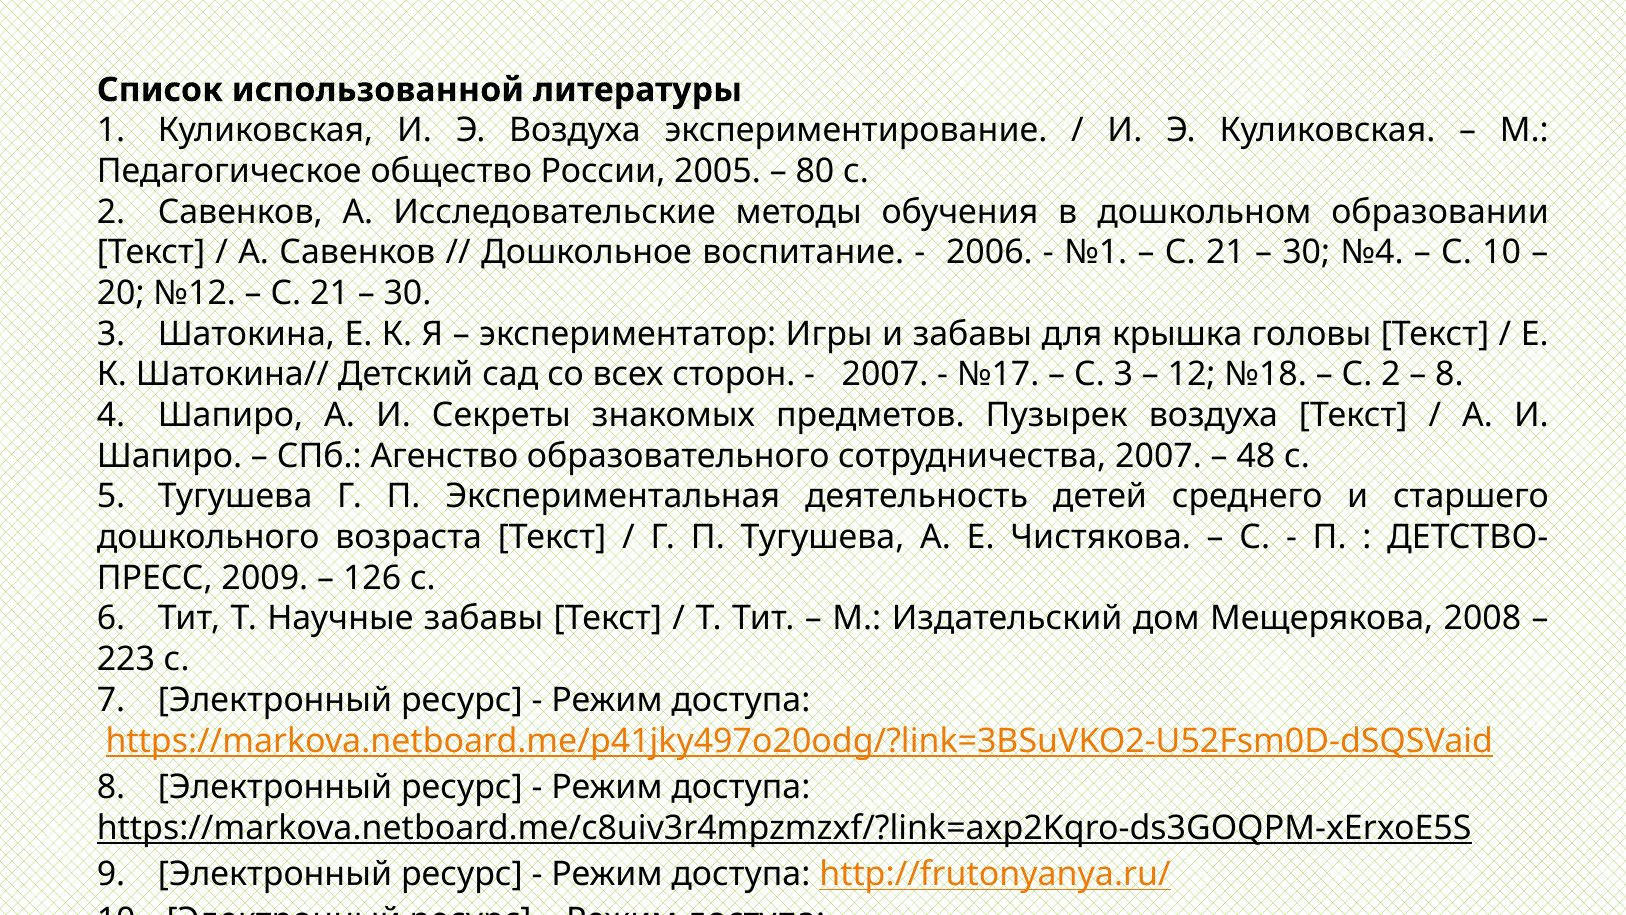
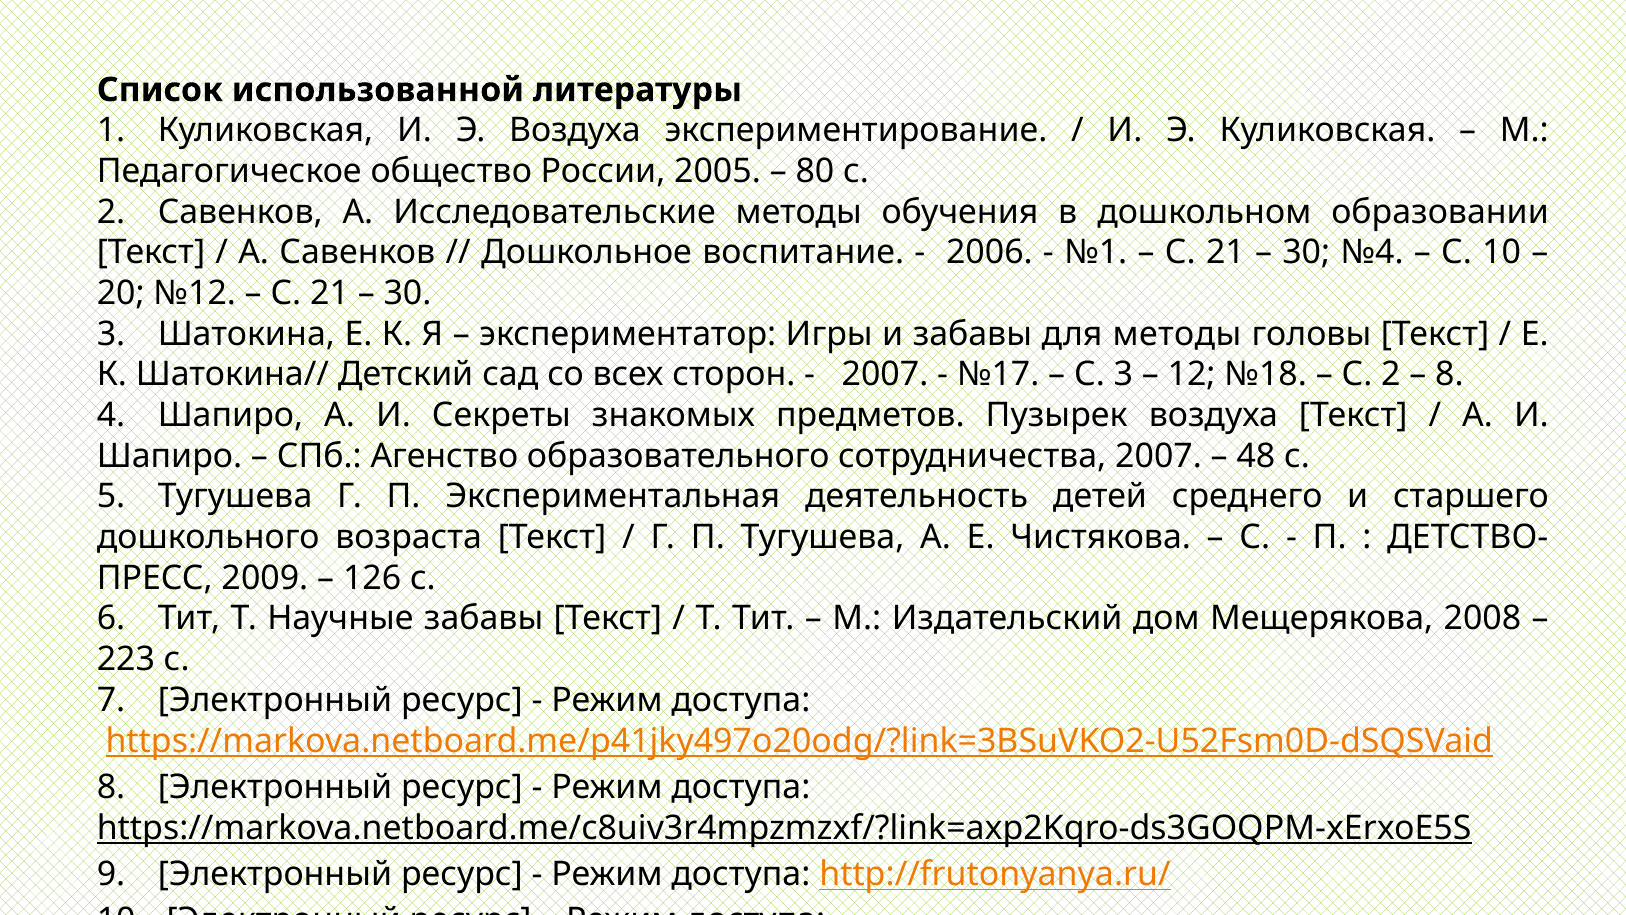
для крышка: крышка -> методы
